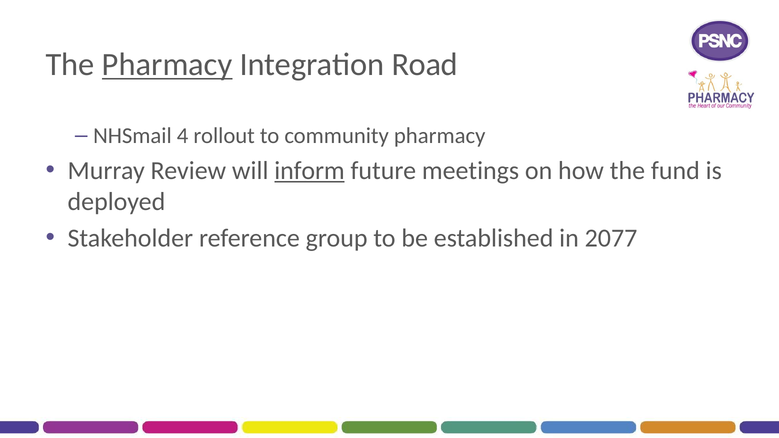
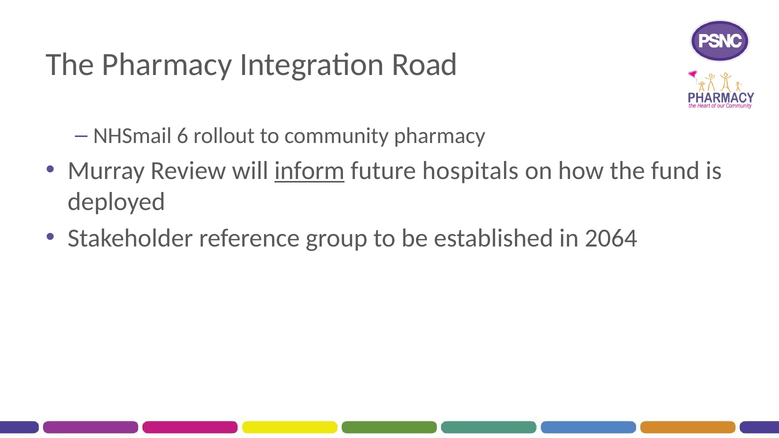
Pharmacy at (167, 65) underline: present -> none
4: 4 -> 6
meetings: meetings -> hospitals
2077: 2077 -> 2064
